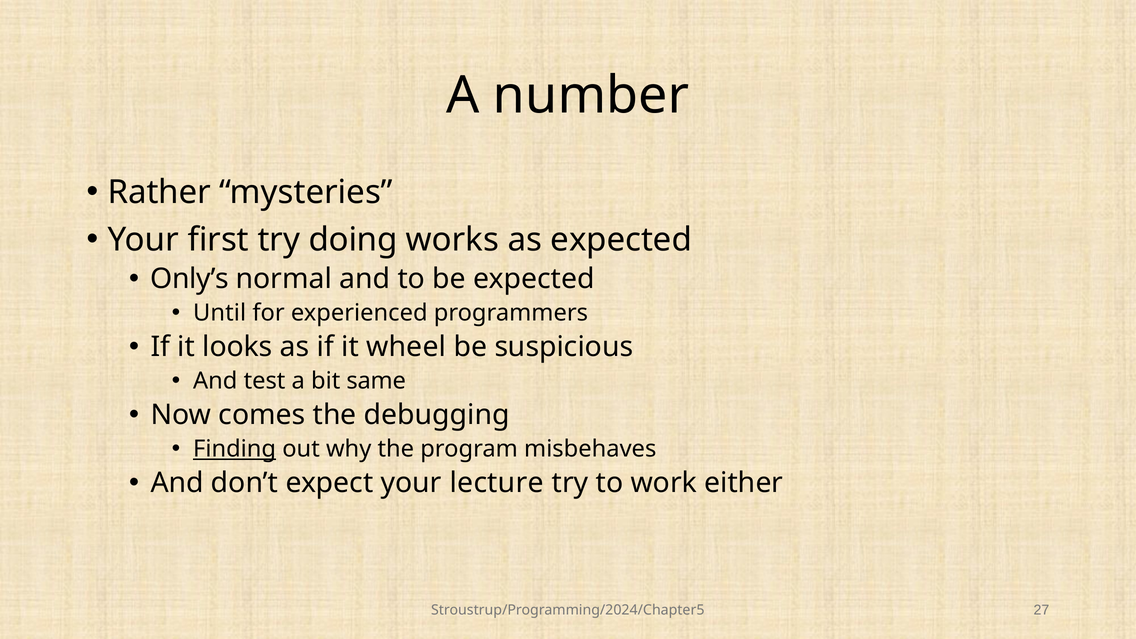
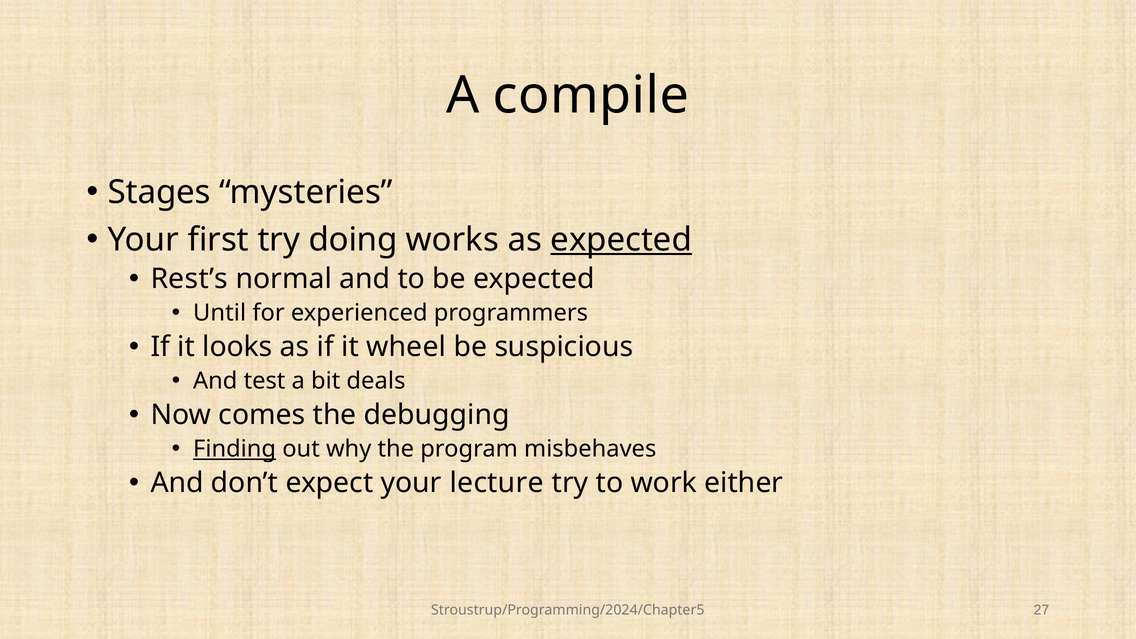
number: number -> compile
Rather: Rather -> Stages
expected at (621, 240) underline: none -> present
Only’s: Only’s -> Rest’s
same: same -> deals
